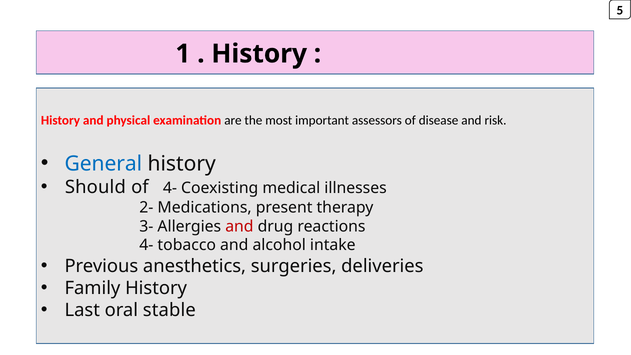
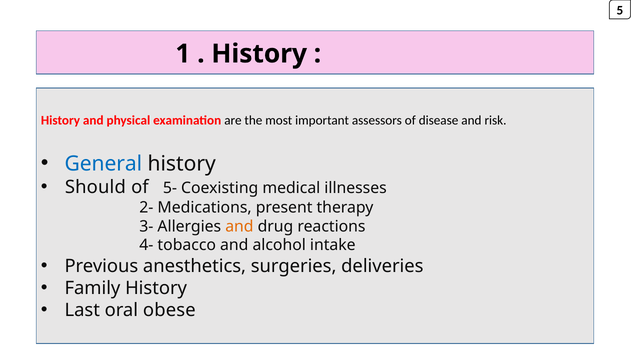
of 4-: 4- -> 5-
and at (239, 226) colour: red -> orange
stable: stable -> obese
